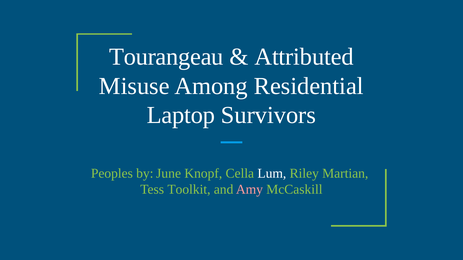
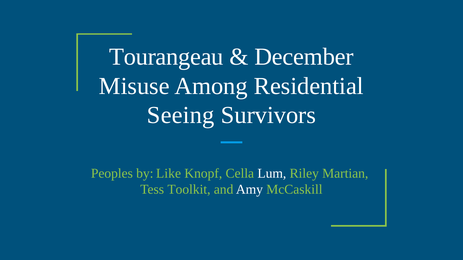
Attributed: Attributed -> December
Laptop: Laptop -> Seeing
June: June -> Like
Amy colour: pink -> white
